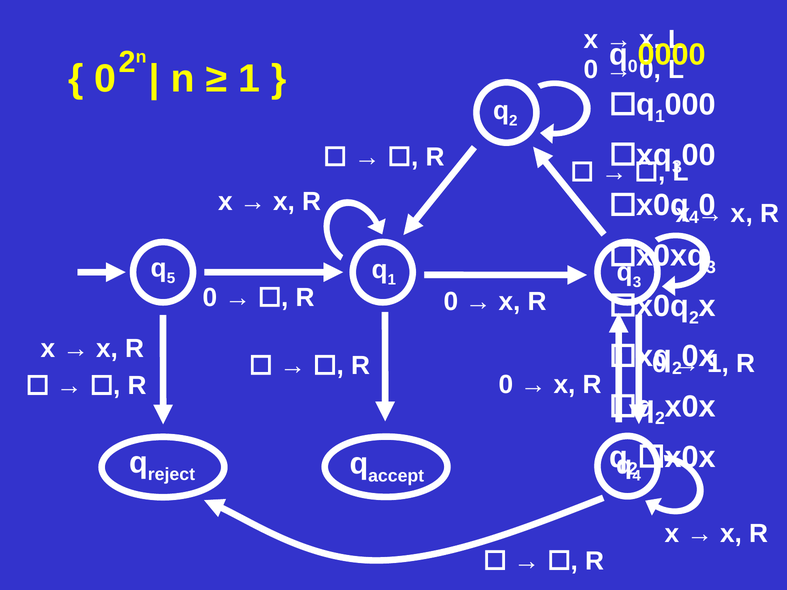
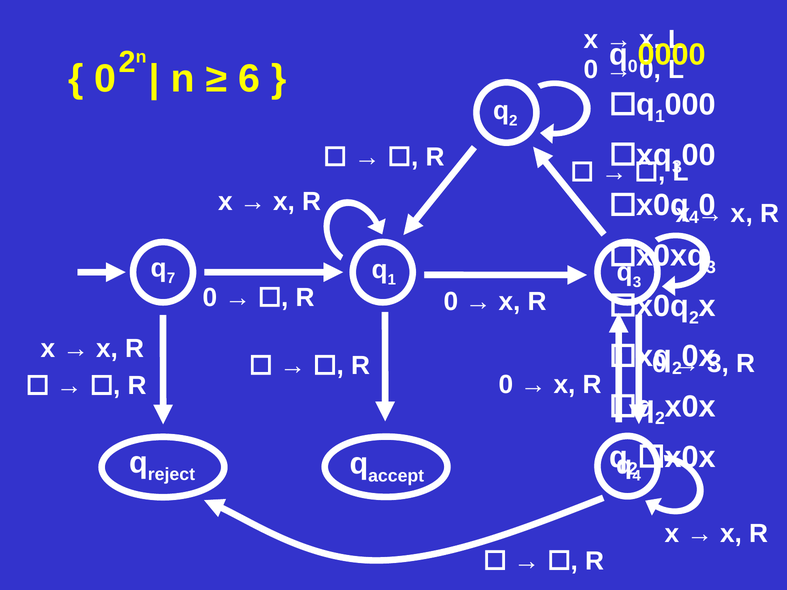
1 at (249, 79): 1 -> 6
5: 5 -> 7
1 at (718, 364): 1 -> 3
